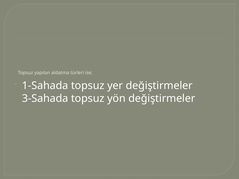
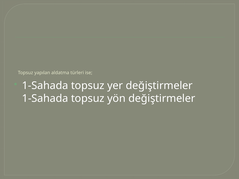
3-Sahada at (45, 99): 3-Sahada -> 1-Sahada
